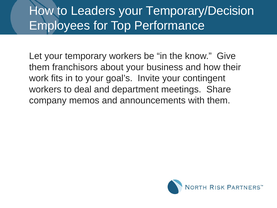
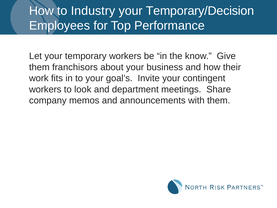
Leaders: Leaders -> Industry
deal: deal -> look
